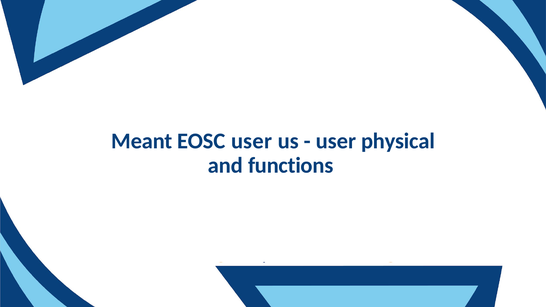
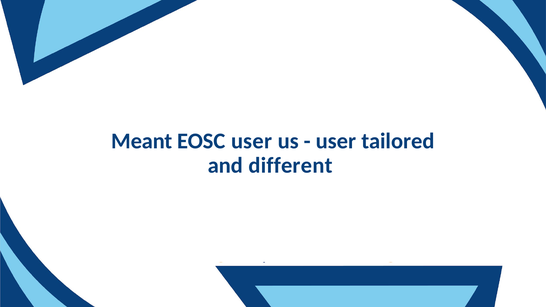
physical: physical -> tailored
functions: functions -> different
